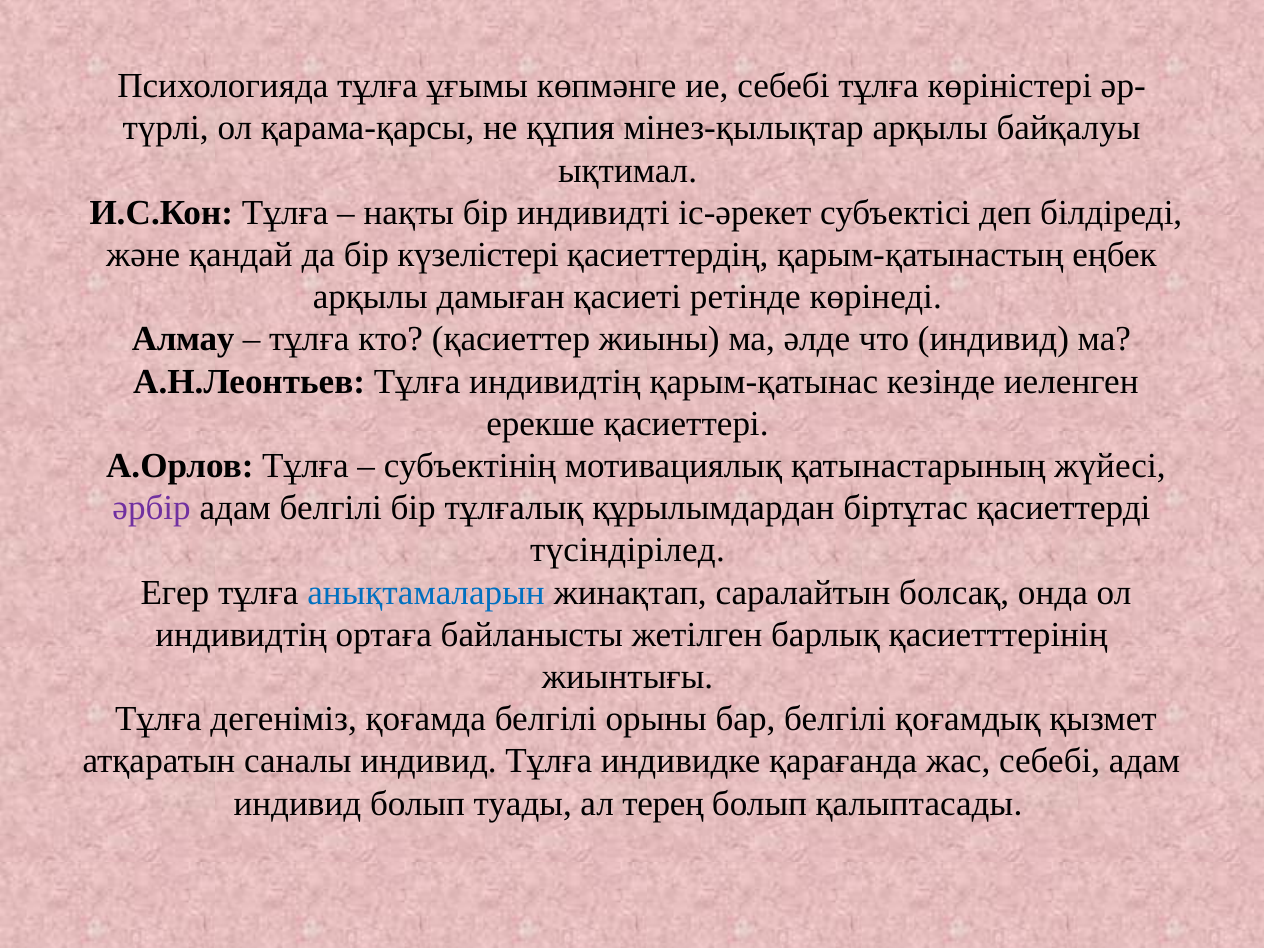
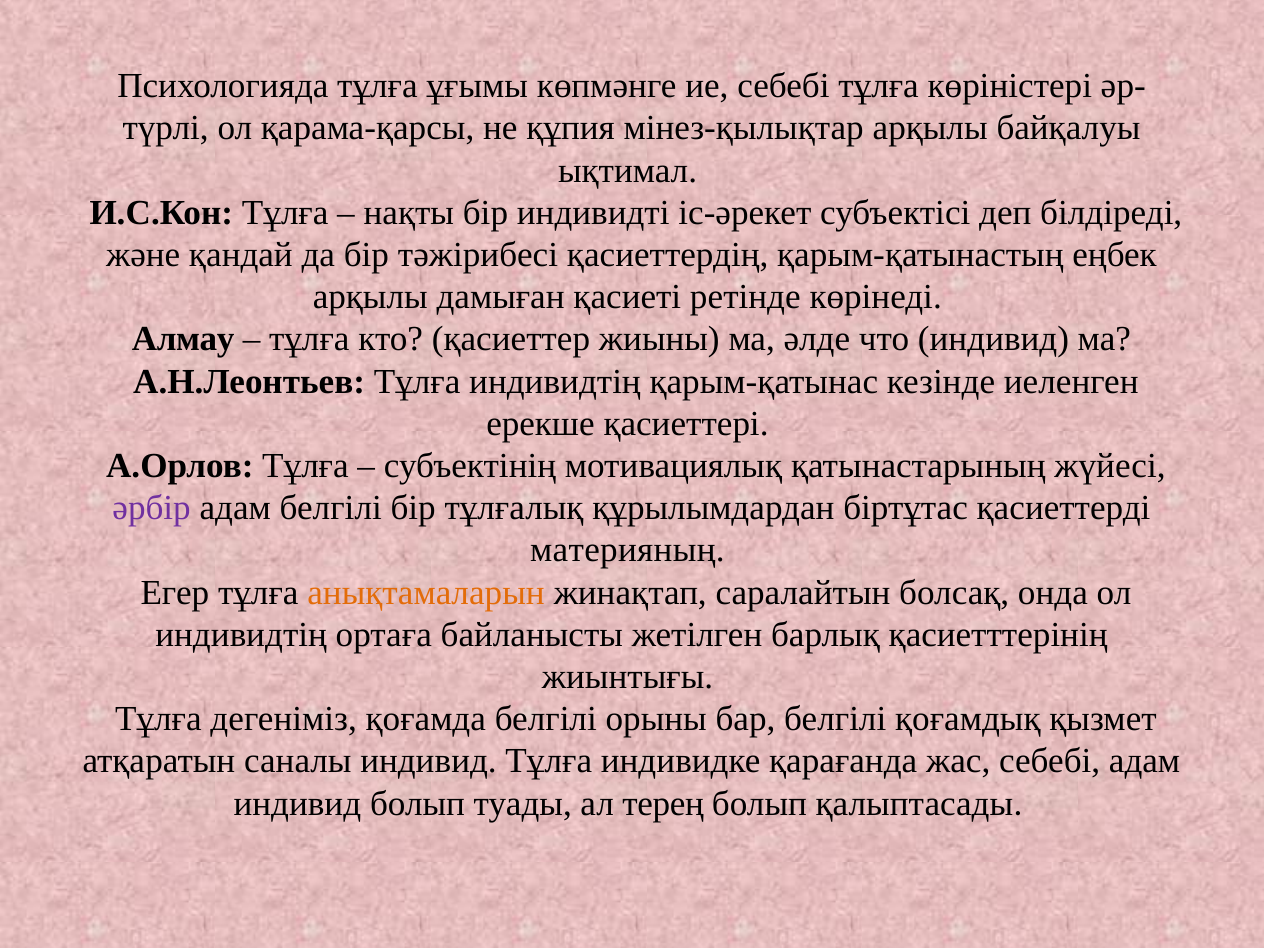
күзелістері: күзелістері -> тәжірибесі
түсіндірілед: түсіндірілед -> материяның
анықтамаларын colour: blue -> orange
